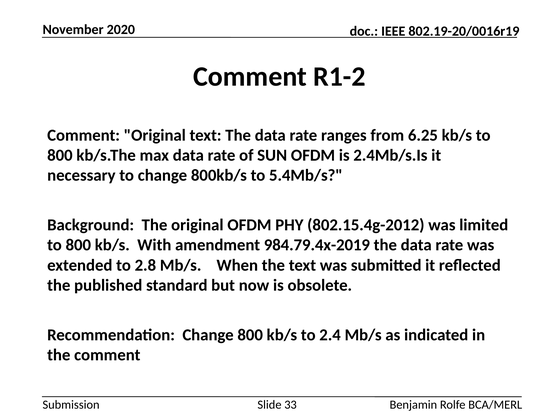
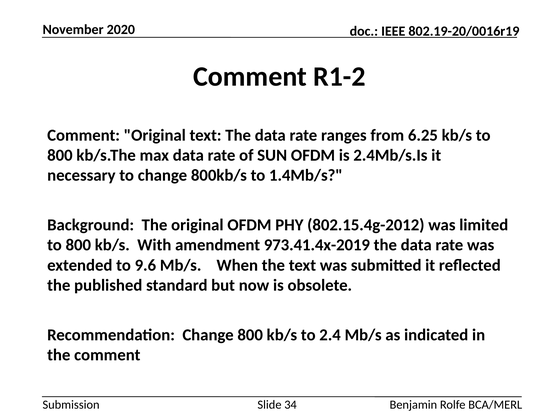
5.4Mb/s: 5.4Mb/s -> 1.4Mb/s
984.79.4x-2019: 984.79.4x-2019 -> 973.41.4x-2019
2.8: 2.8 -> 9.6
33: 33 -> 34
